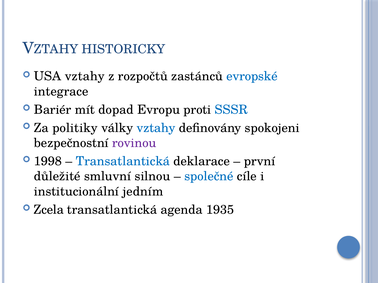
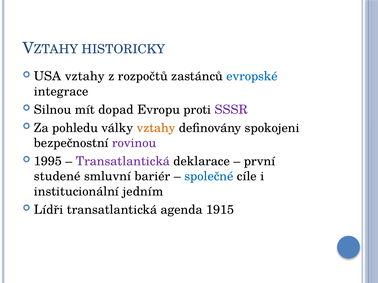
Bariér: Bariér -> Silnou
SSSR colour: blue -> purple
politiky: politiky -> pohledu
vztahy at (156, 128) colour: blue -> orange
1998: 1998 -> 1995
Transatlantická at (123, 162) colour: blue -> purple
důležité: důležité -> studené
silnou: silnou -> bariér
Zcela: Zcela -> Lídři
1935: 1935 -> 1915
